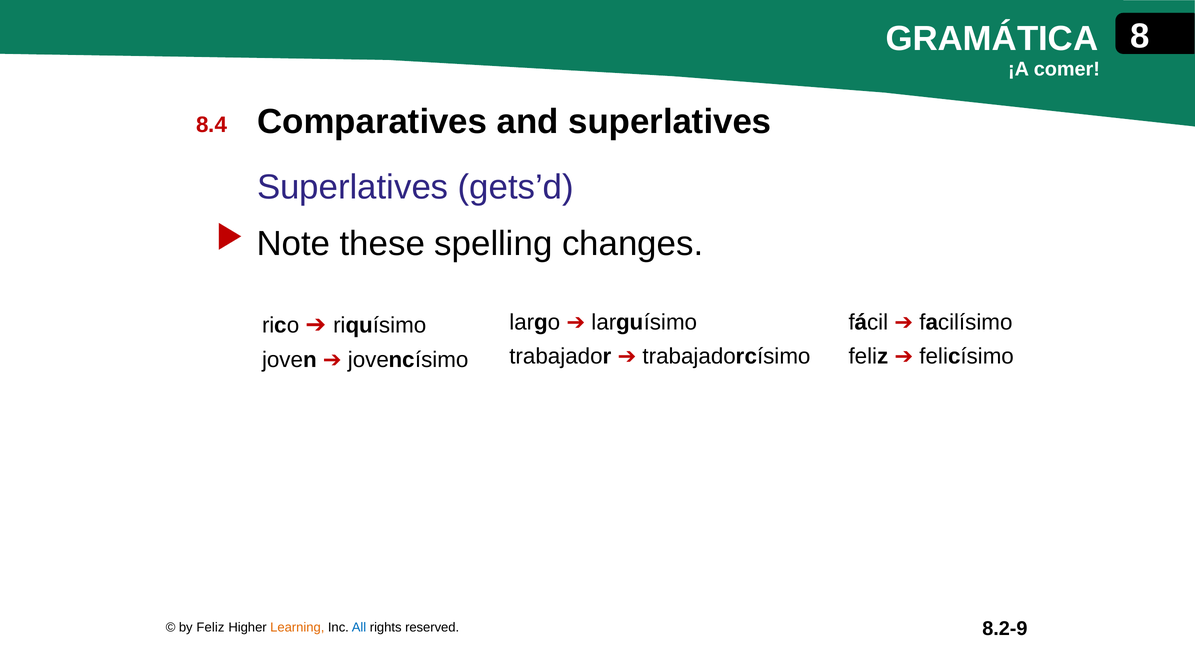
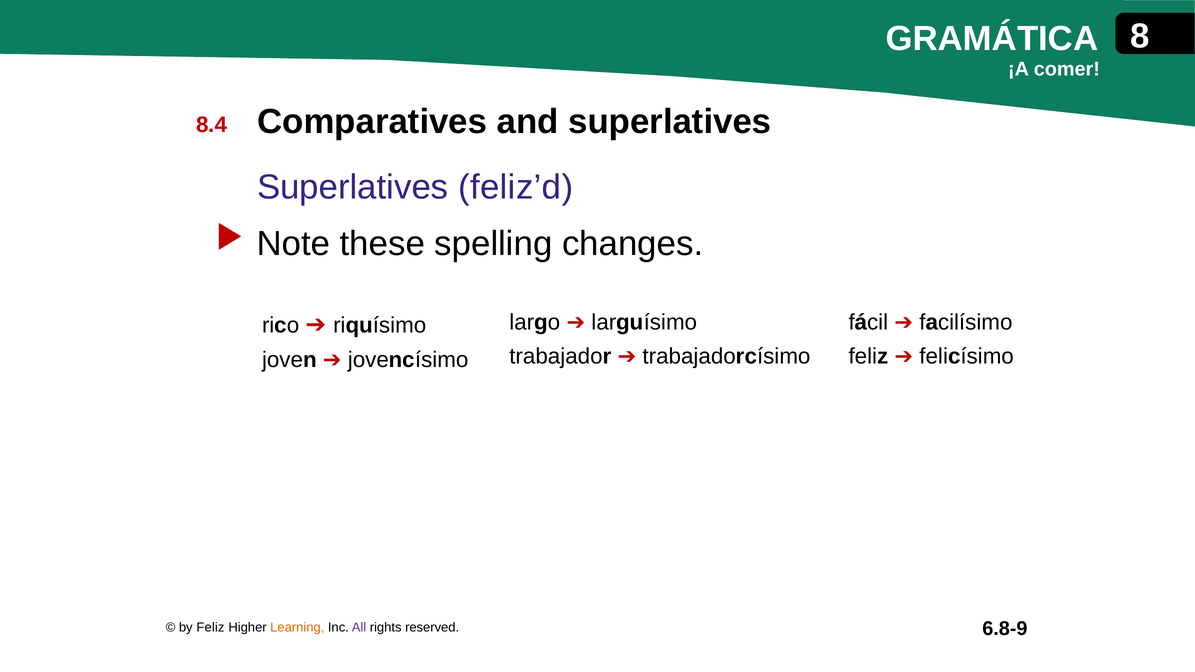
gets’d: gets’d -> feliz’d
All colour: blue -> purple
8.2-9: 8.2-9 -> 6.8-9
